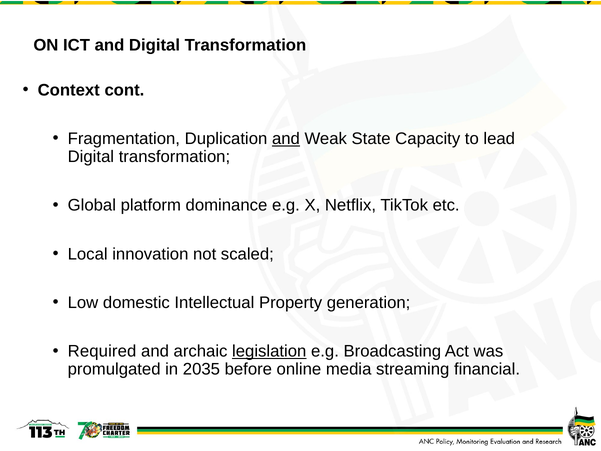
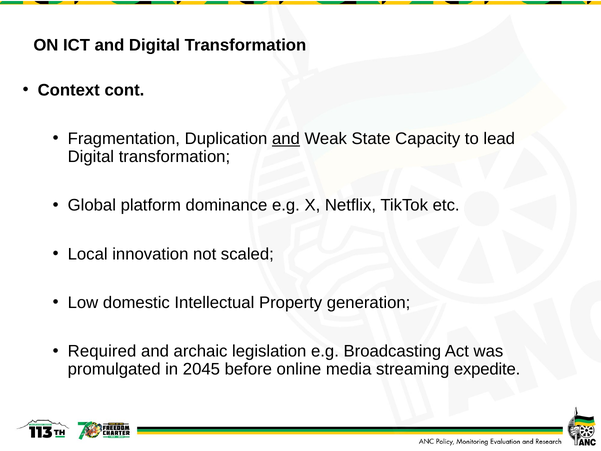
legislation underline: present -> none
2035: 2035 -> 2045
financial: financial -> expedite
